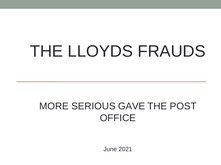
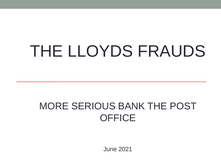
GAVE: GAVE -> BANK
